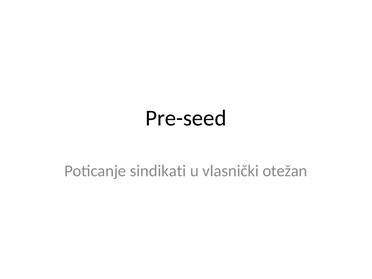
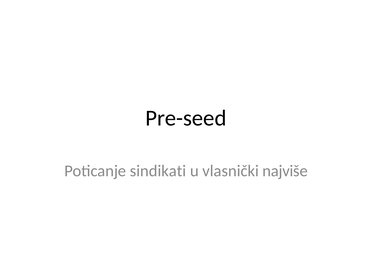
otežan: otežan -> najviše
